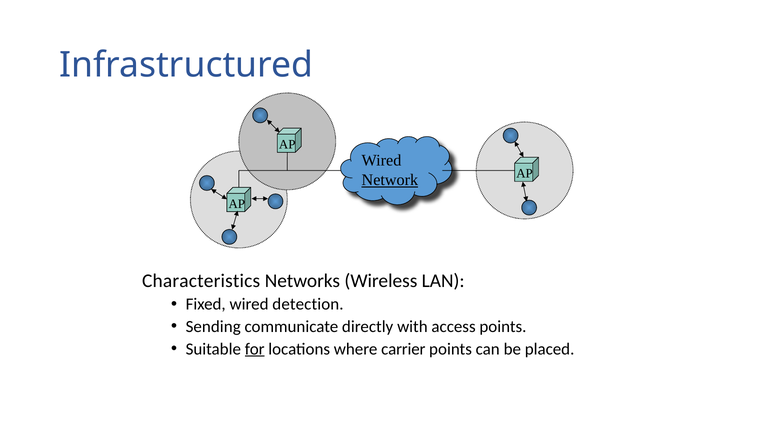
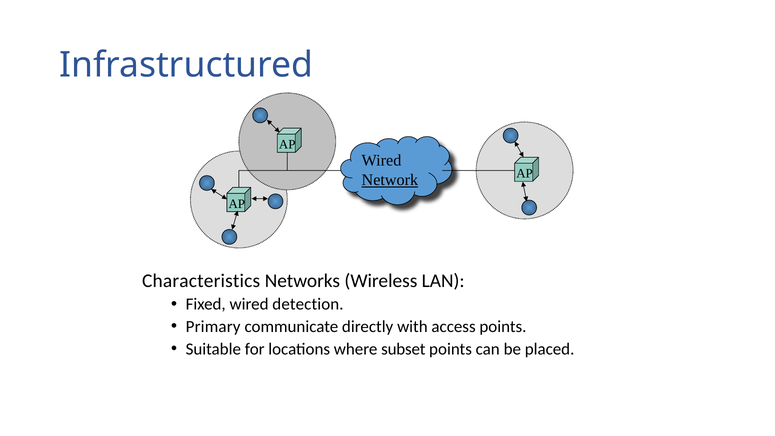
Sending: Sending -> Primary
for underline: present -> none
carrier: carrier -> subset
